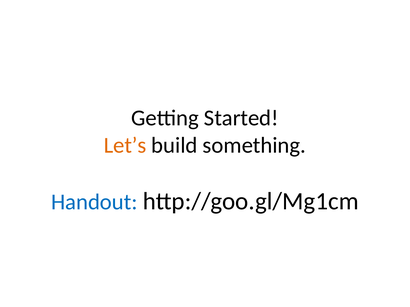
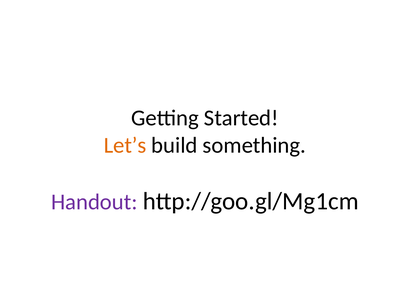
Handout colour: blue -> purple
